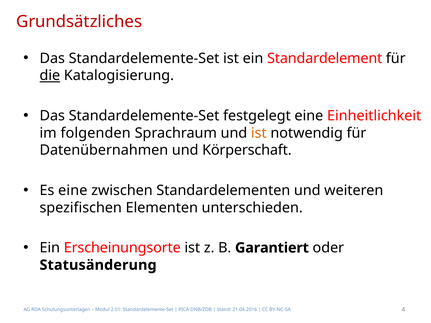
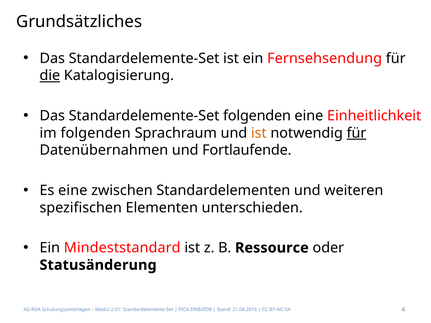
Grundsätzliches colour: red -> black
Standardelement: Standardelement -> Fernsehsendung
Standardelemente-Set festgelegt: festgelegt -> folgenden
für at (356, 133) underline: none -> present
Körperschaft: Körperschaft -> Fortlaufende
Erscheinungsorte: Erscheinungsorte -> Mindeststandard
Garantiert: Garantiert -> Ressource
